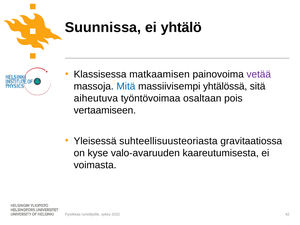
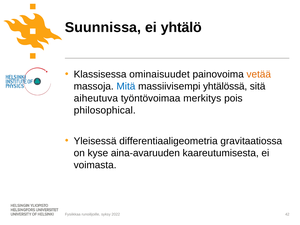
matkaamisen: matkaamisen -> ominaisuudet
vetää colour: purple -> orange
osaltaan: osaltaan -> merkitys
vertaamiseen: vertaamiseen -> philosophical
suhteellisuusteoriasta: suhteellisuusteoriasta -> differentiaaligeometria
valo-avaruuden: valo-avaruuden -> aina-avaruuden
